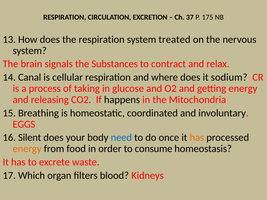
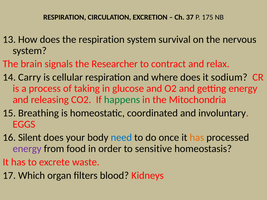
treated: treated -> survival
Substances: Substances -> Researcher
Canal: Canal -> Carry
happens colour: black -> green
energy at (27, 149) colour: orange -> purple
consume: consume -> sensitive
